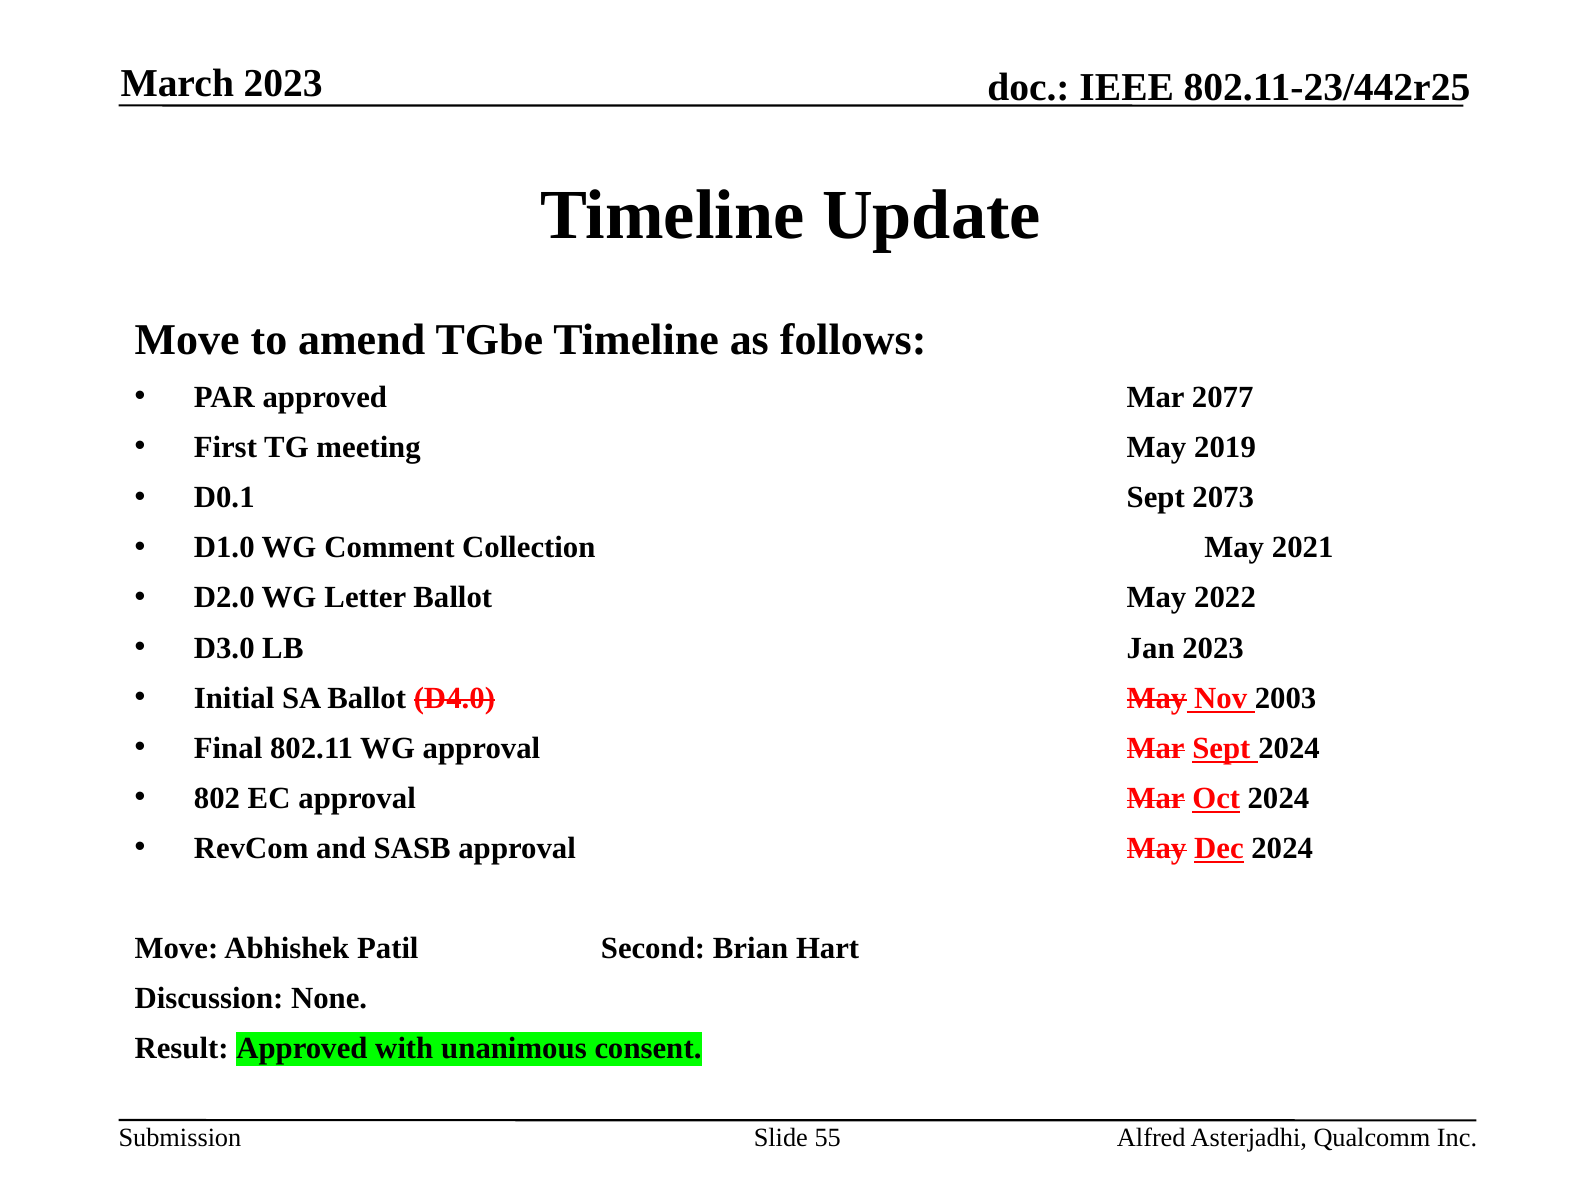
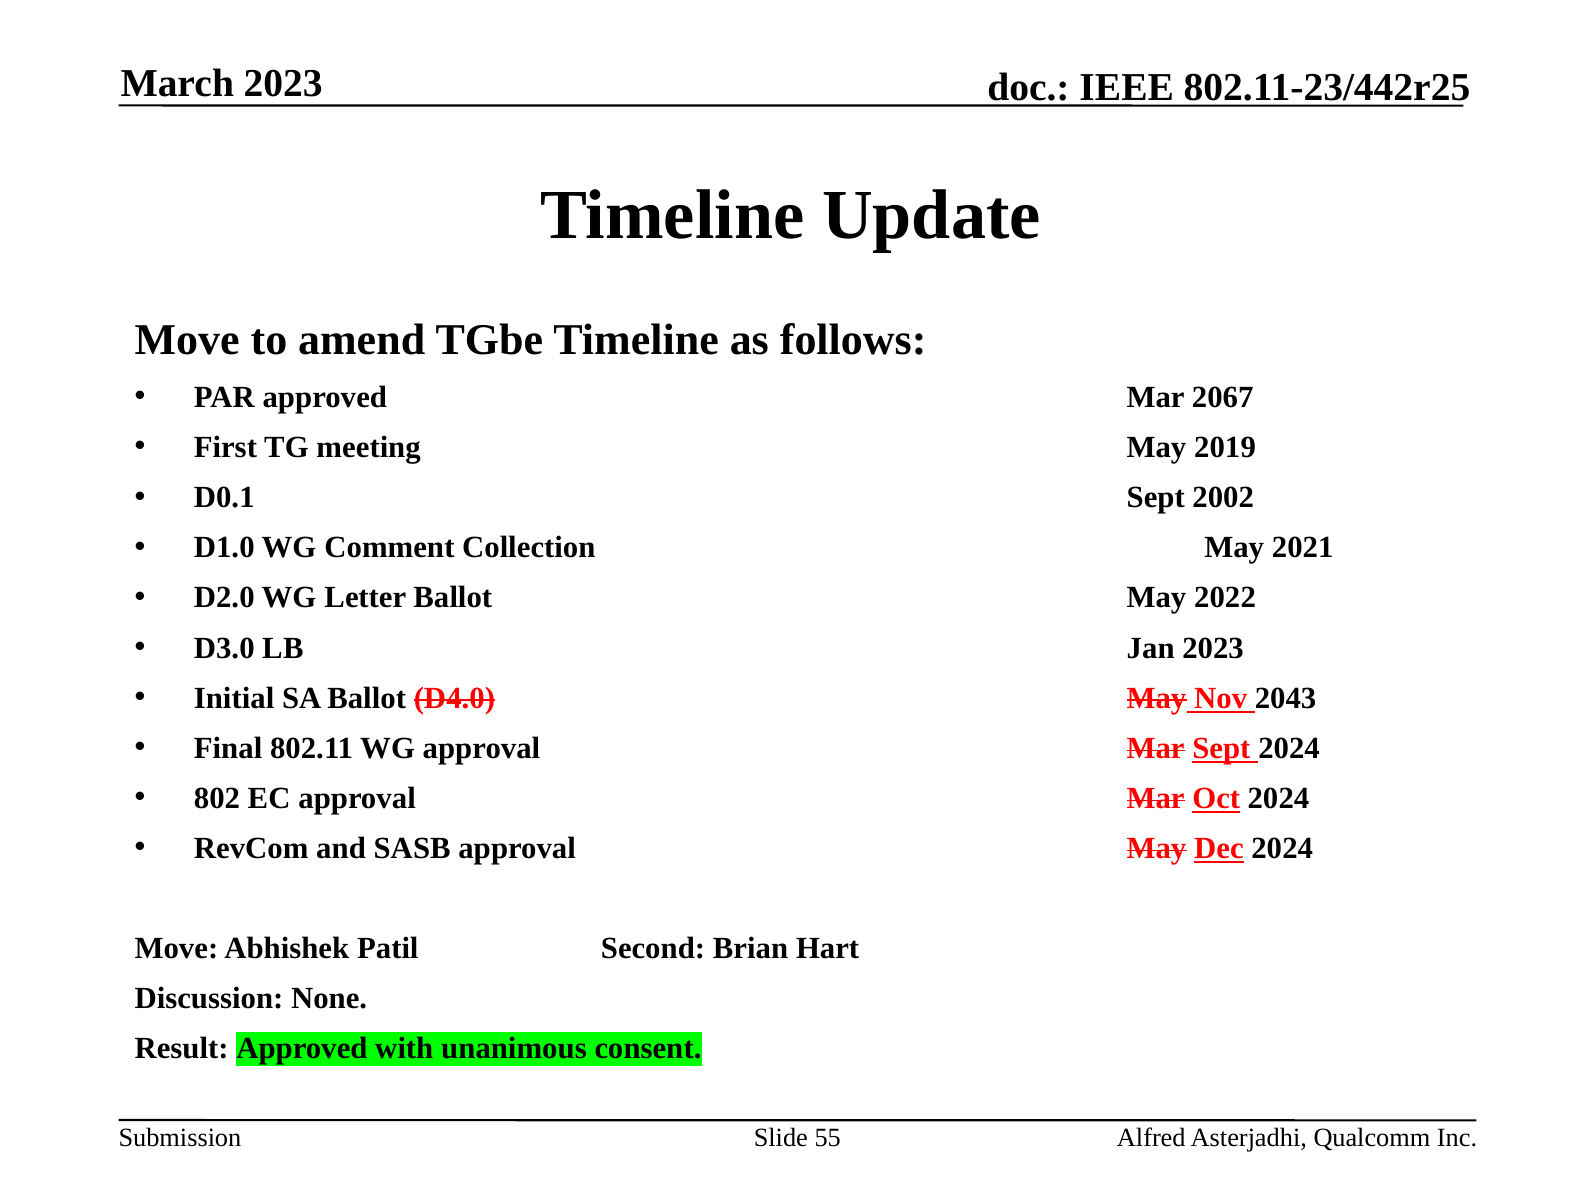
2077: 2077 -> 2067
2073: 2073 -> 2002
2003: 2003 -> 2043
